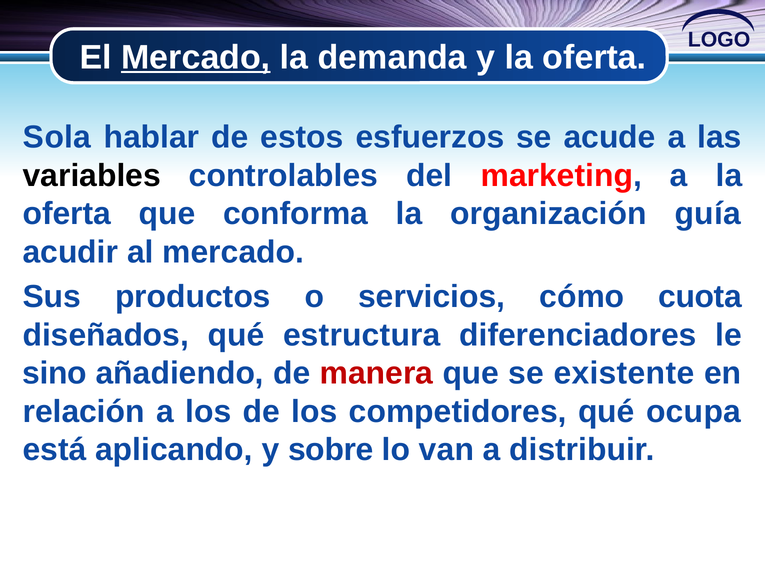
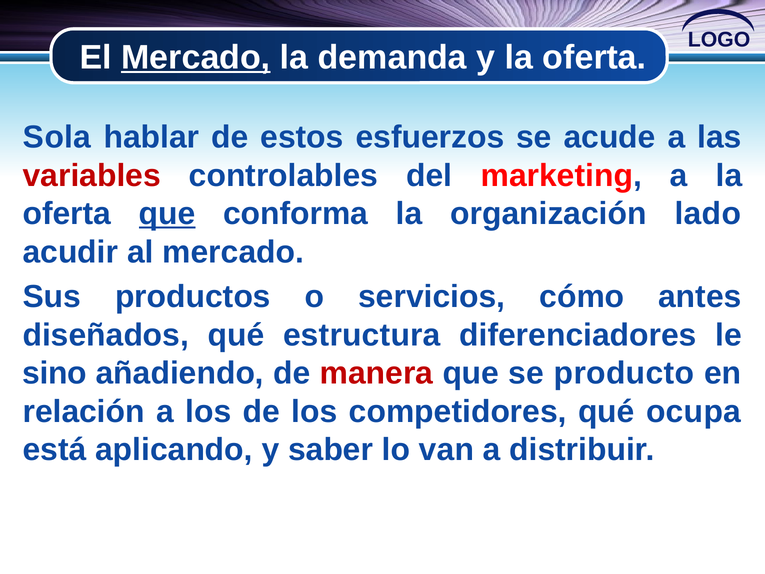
variables colour: black -> red
que at (167, 214) underline: none -> present
guía: guía -> lado
cuota: cuota -> antes
existente: existente -> producto
sobre: sobre -> saber
